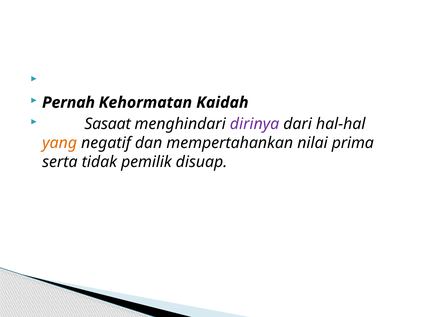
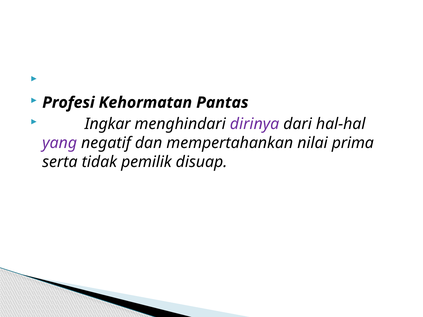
Pernah: Pernah -> Profesi
Kaidah: Kaidah -> Pantas
Sasaat: Sasaat -> Ingkar
yang colour: orange -> purple
